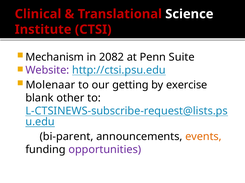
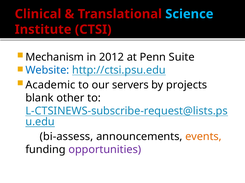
Science colour: white -> light blue
2082: 2082 -> 2012
Website colour: purple -> blue
Molenaar: Molenaar -> Academic
getting: getting -> servers
exercise: exercise -> projects
bi-parent: bi-parent -> bi-assess
